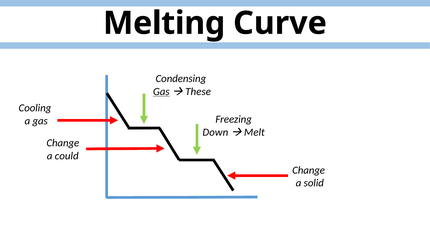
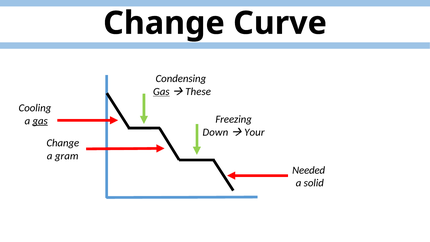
Melting at (164, 23): Melting -> Change
gas at (40, 121) underline: none -> present
Melt: Melt -> Your
could: could -> gram
Change at (309, 170): Change -> Needed
